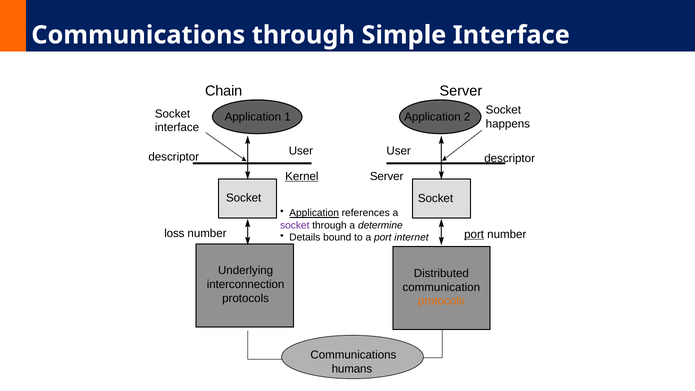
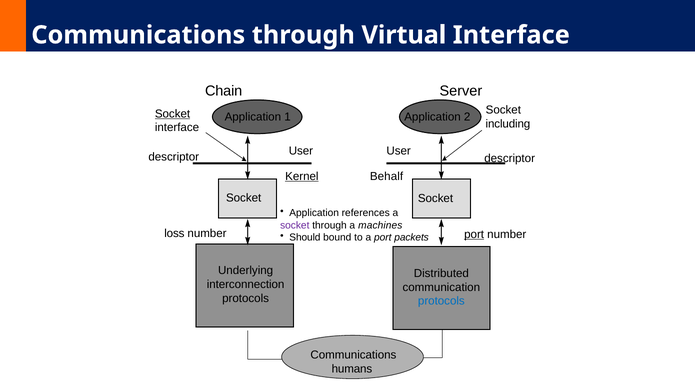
Simple: Simple -> Virtual
Socket at (173, 114) underline: none -> present
happens: happens -> including
Server at (387, 176): Server -> Behalf
Application at (314, 213) underline: present -> none
determine: determine -> machines
Details: Details -> Should
internet: internet -> packets
protocols at (441, 301) colour: orange -> blue
